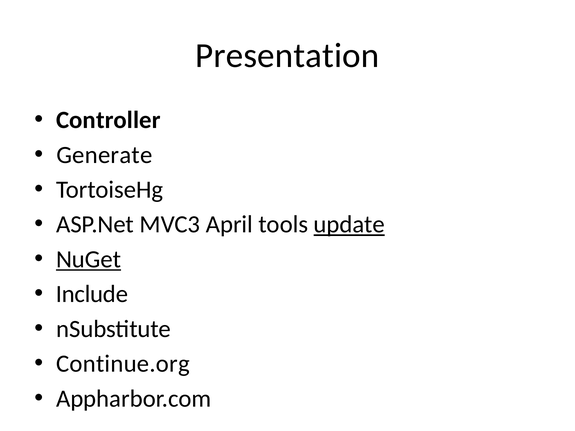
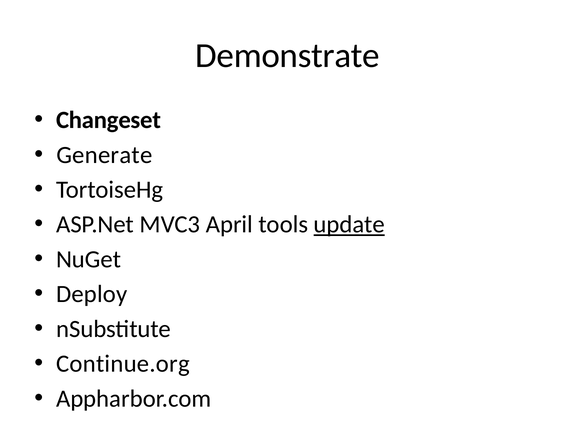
Presentation: Presentation -> Demonstrate
Controller: Controller -> Changeset
NuGet underline: present -> none
Include: Include -> Deploy
